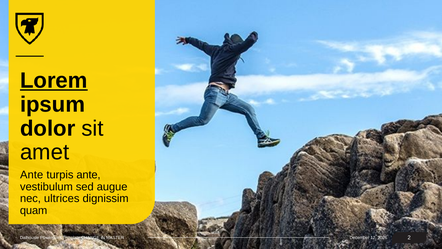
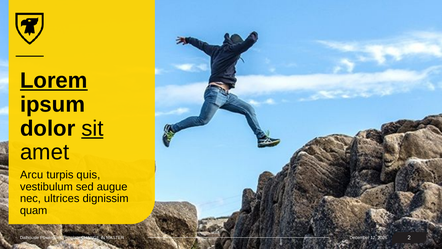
sit underline: none -> present
Ante at (32, 174): Ante -> Arcu
turpis ante: ante -> quis
